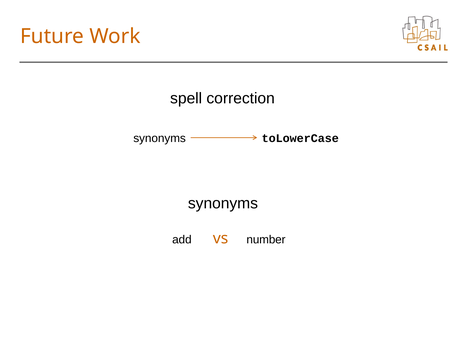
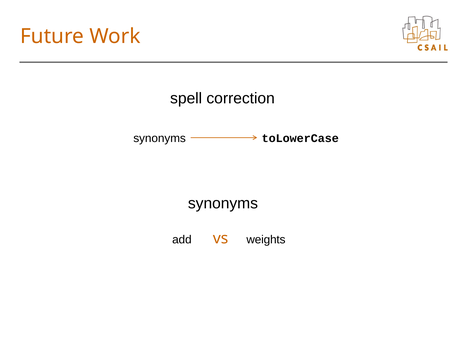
number: number -> weights
